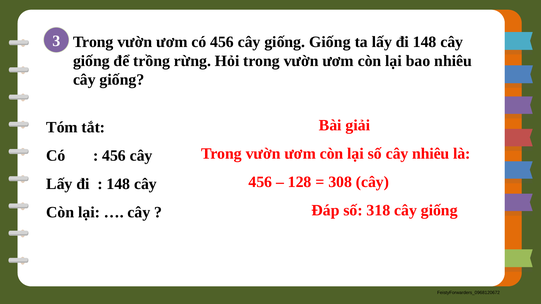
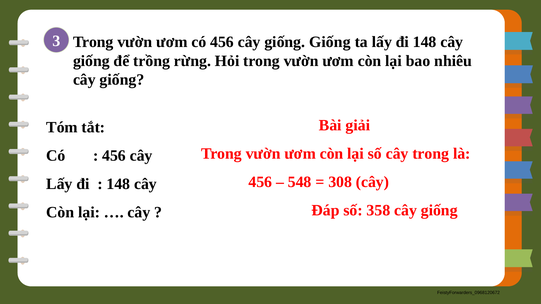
cây nhiêu: nhiêu -> trong
128: 128 -> 548
318: 318 -> 358
